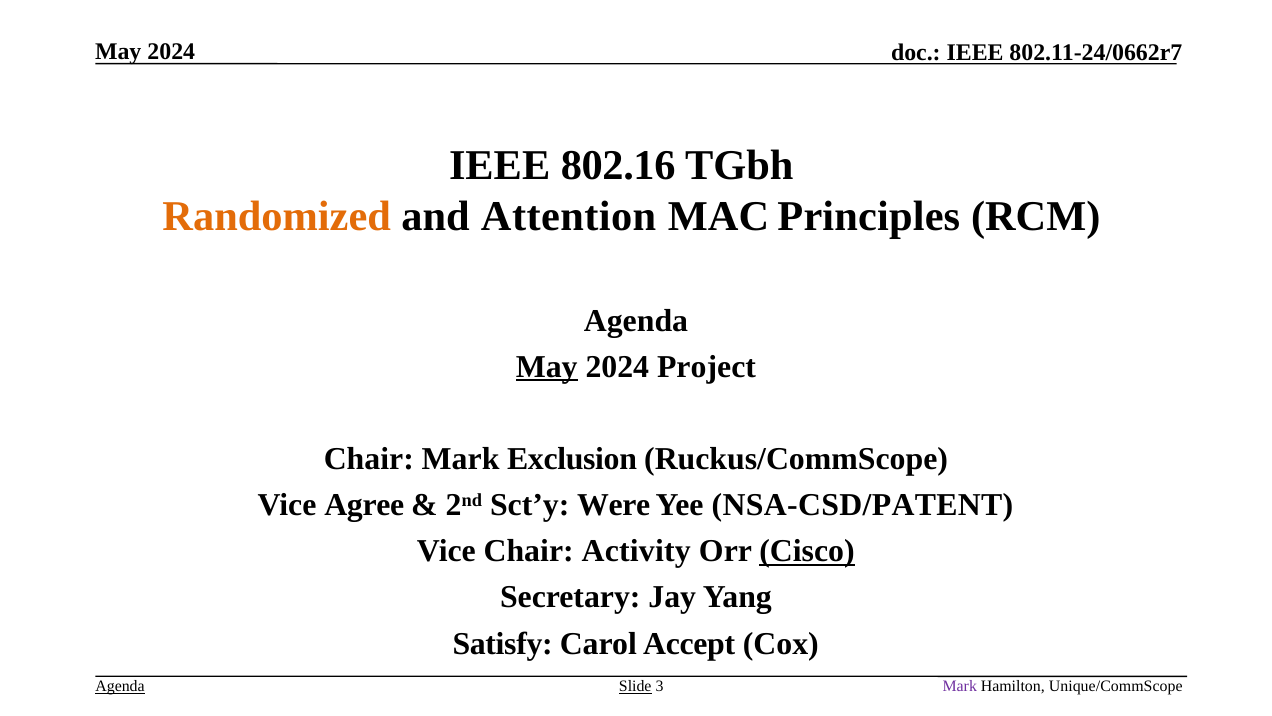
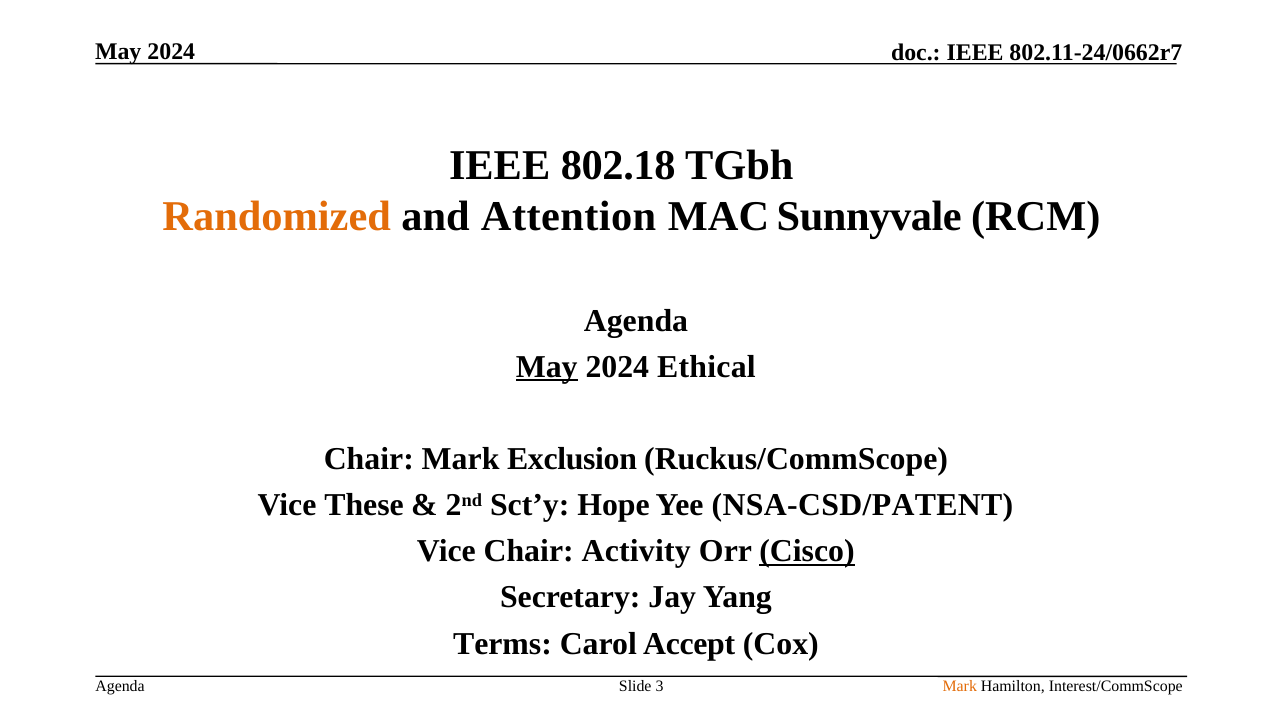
802.16: 802.16 -> 802.18
Principles: Principles -> Sunnyvale
Project: Project -> Ethical
Agree: Agree -> These
Were: Were -> Hope
Satisfy: Satisfy -> Terms
Agenda at (120, 686) underline: present -> none
Mark at (960, 686) colour: purple -> orange
Unique/CommScope: Unique/CommScope -> Interest/CommScope
Slide underline: present -> none
